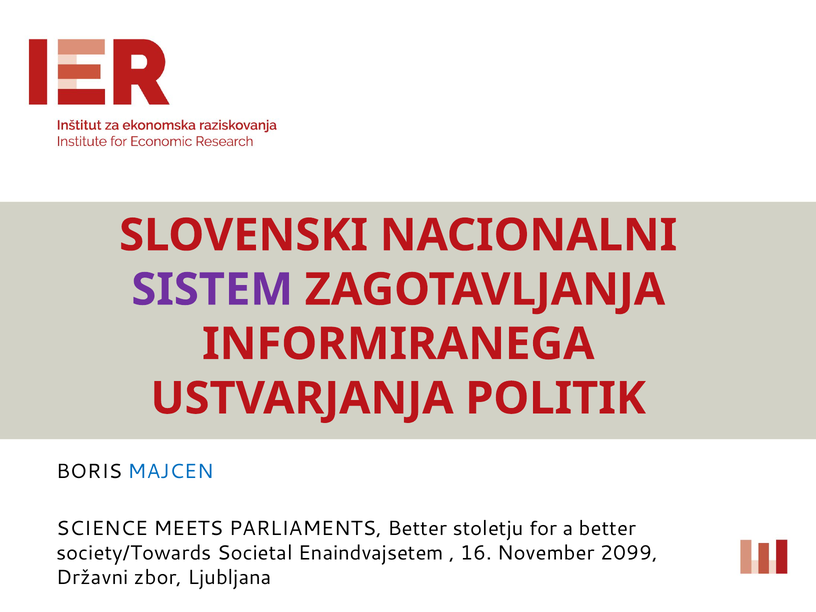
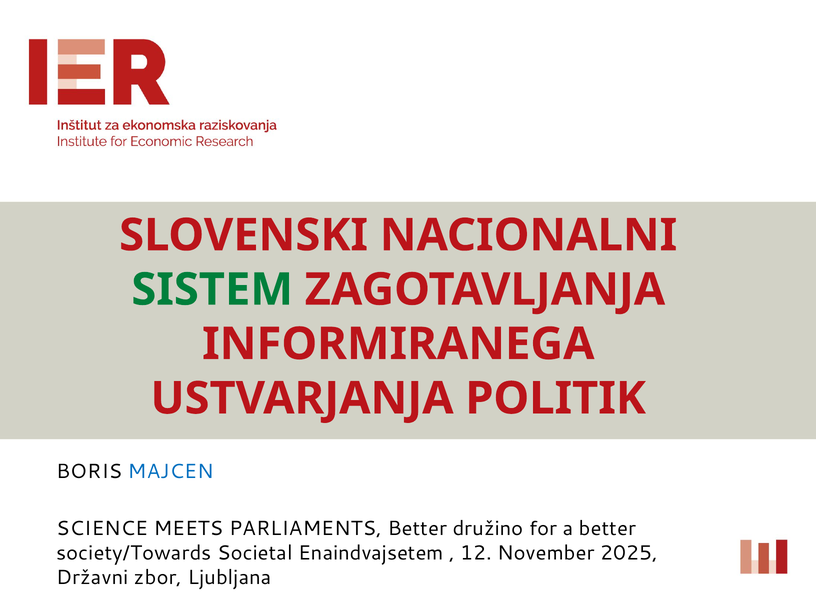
SISTEM colour: purple -> green
stoletju: stoletju -> družino
16: 16 -> 12
2099: 2099 -> 2025
